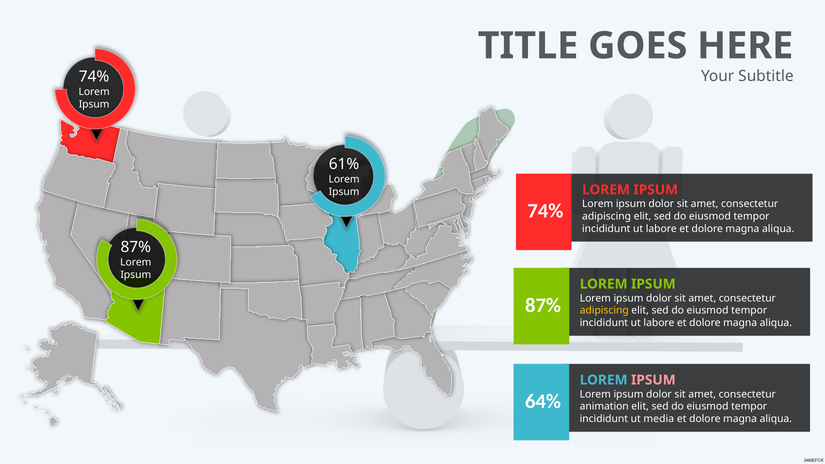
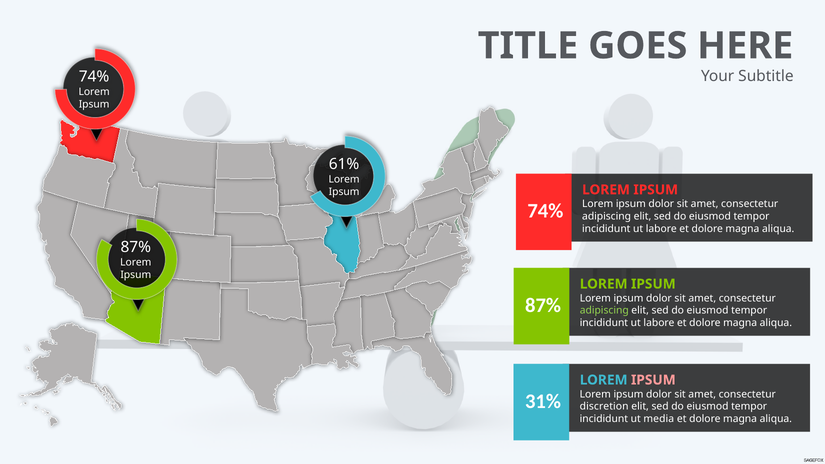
adipiscing at (604, 311) colour: yellow -> light green
64%: 64% -> 31%
animation: animation -> discretion
